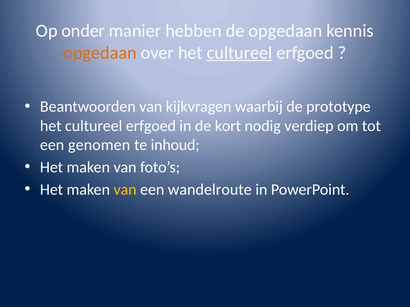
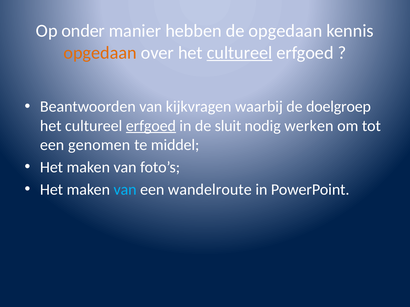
prototype: prototype -> doelgroep
erfgoed at (151, 126) underline: none -> present
kort: kort -> sluit
verdiep: verdiep -> werken
inhoud: inhoud -> middel
van at (125, 190) colour: yellow -> light blue
